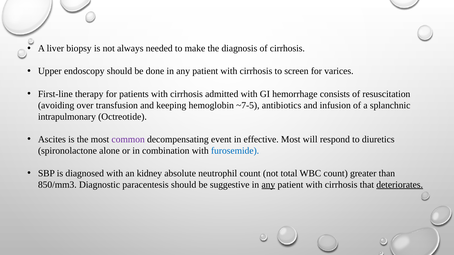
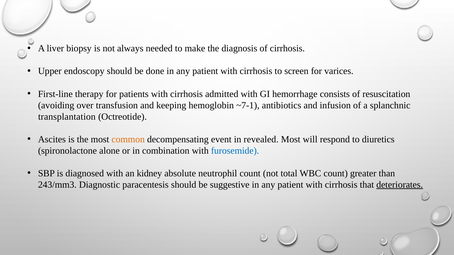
~7-5: ~7-5 -> ~7-1
intrapulmonary: intrapulmonary -> transplantation
common colour: purple -> orange
effective: effective -> revealed
850/mm3: 850/mm3 -> 243/mm3
any at (268, 185) underline: present -> none
